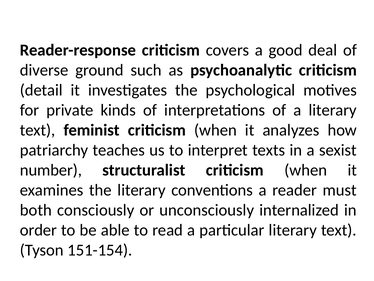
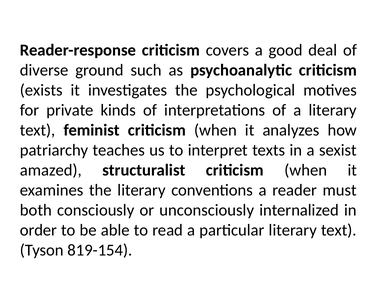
detail: detail -> exists
number: number -> amazed
151-154: 151-154 -> 819-154
